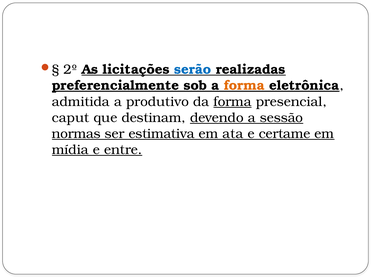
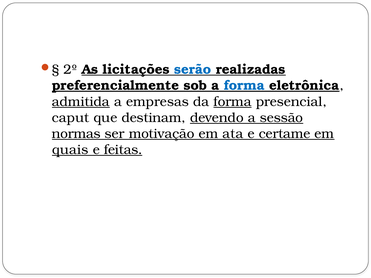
forma at (244, 86) colour: orange -> blue
admitida underline: none -> present
produtivo: produtivo -> empresas
estimativa: estimativa -> motivação
mídia: mídia -> quais
entre: entre -> feitas
